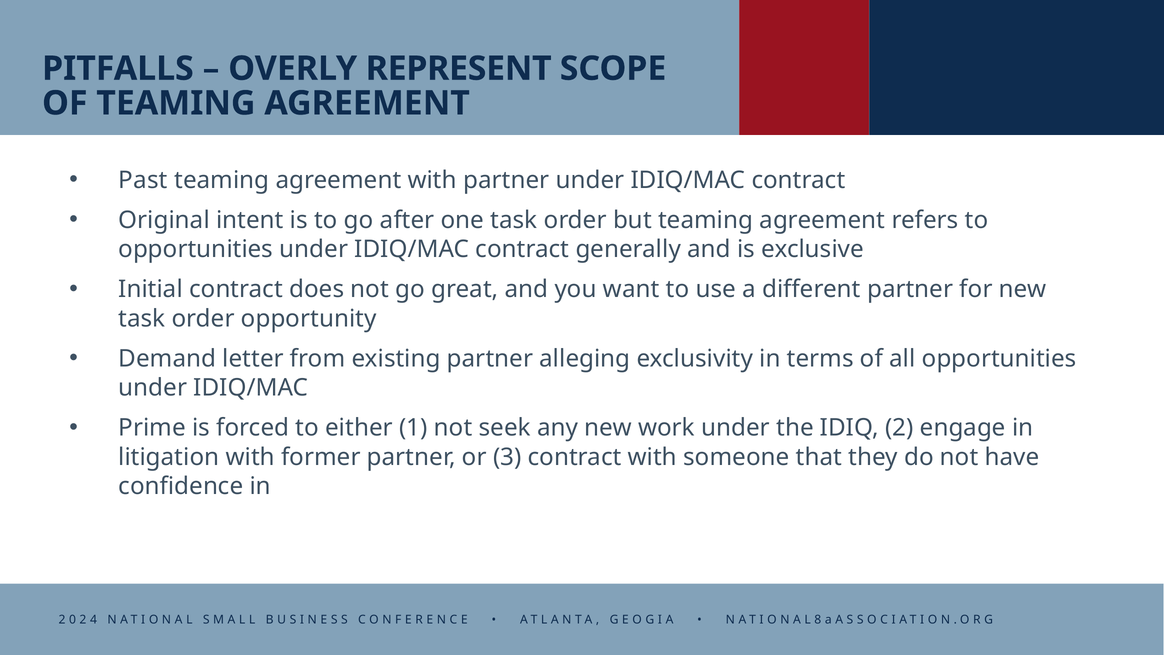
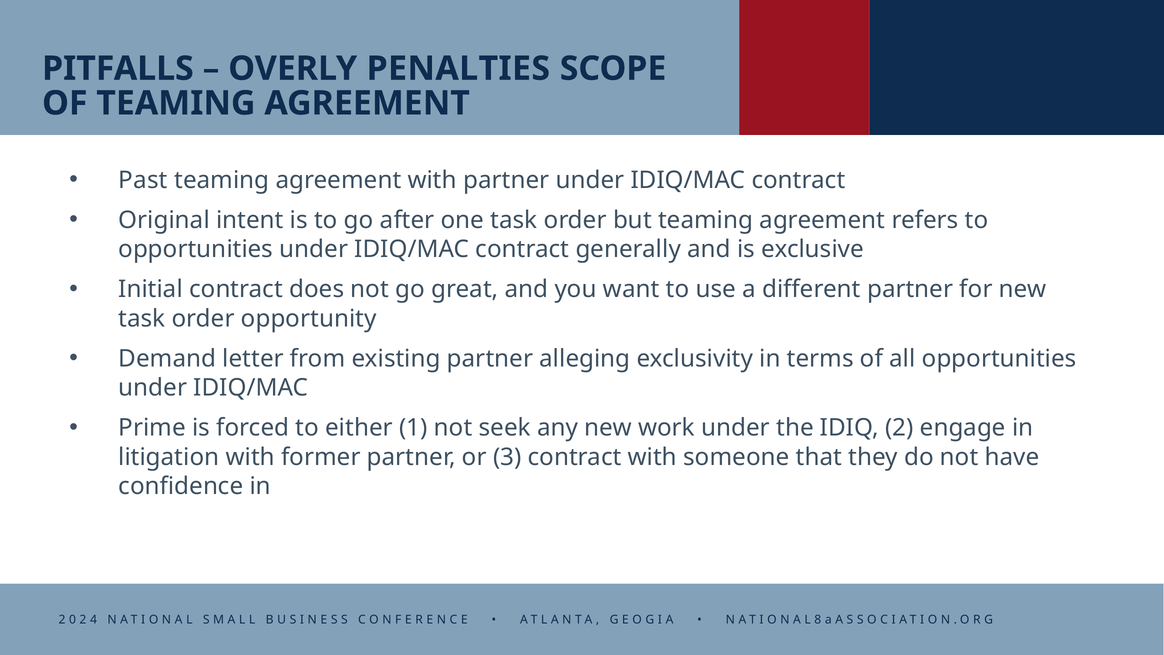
REPRESENT: REPRESENT -> PENALTIES
